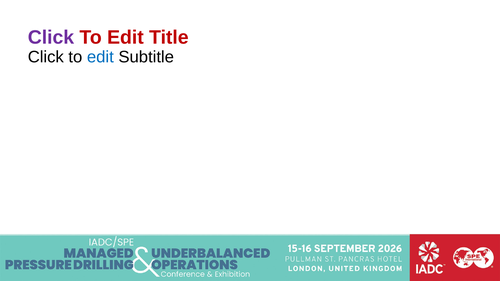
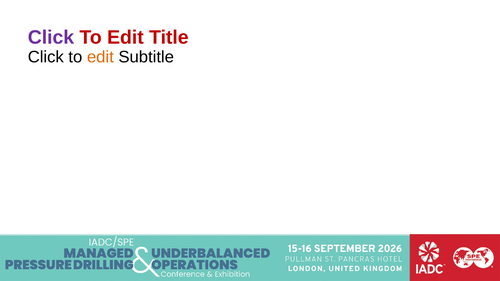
edit at (100, 57) colour: blue -> orange
